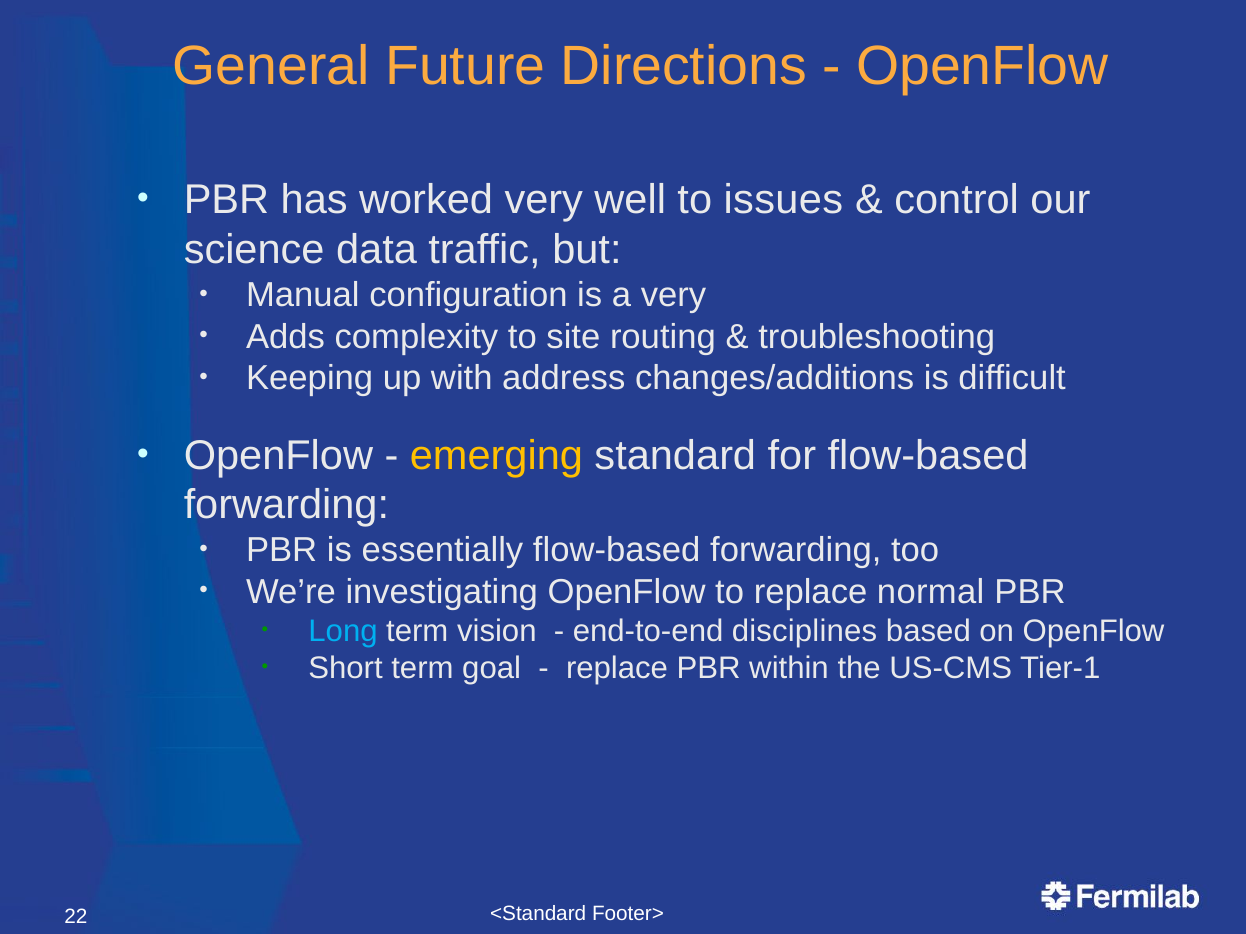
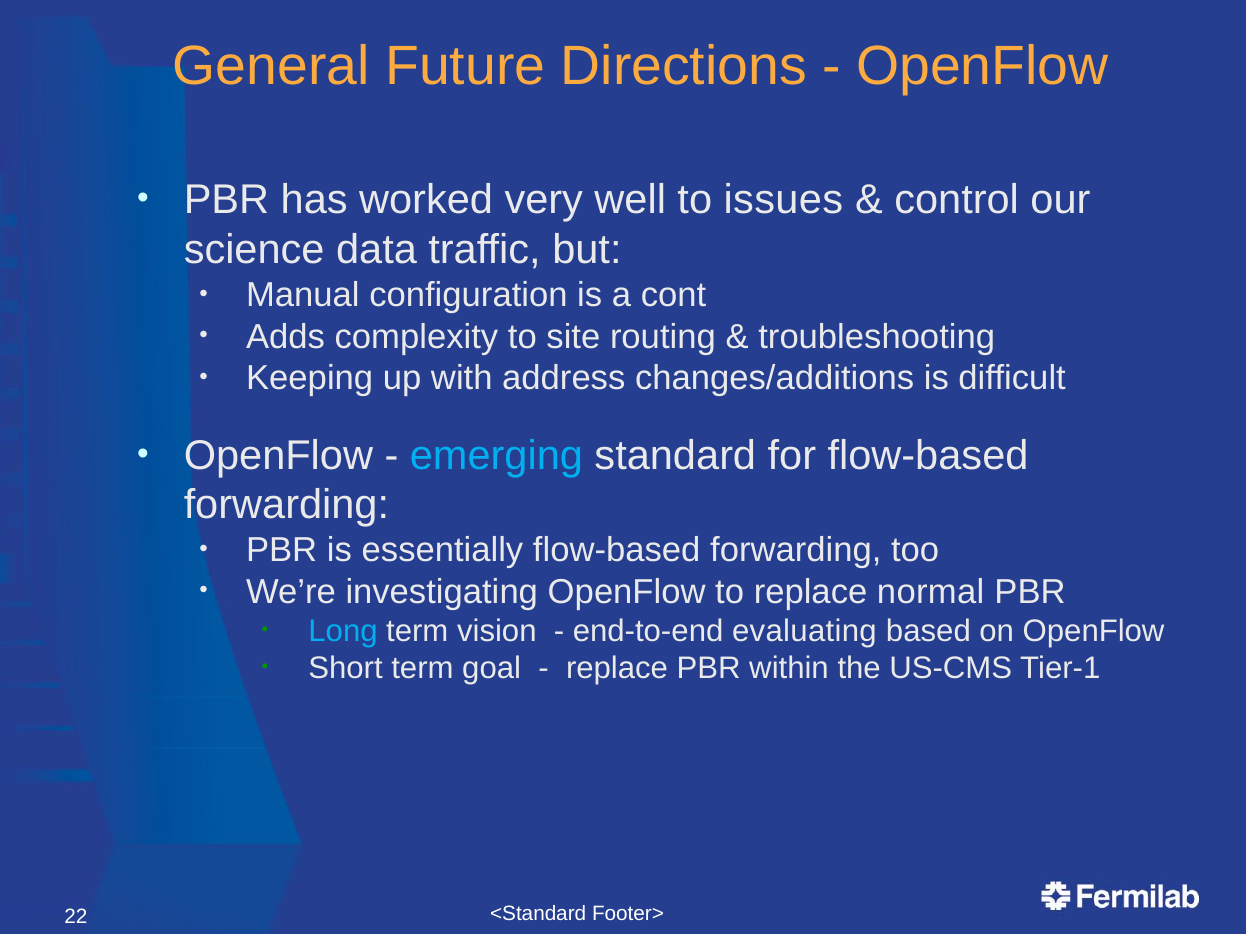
a very: very -> cont
emerging colour: yellow -> light blue
disciplines: disciplines -> evaluating
